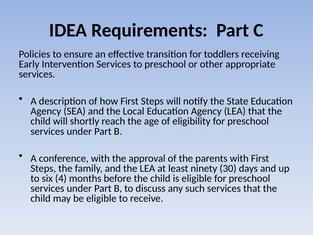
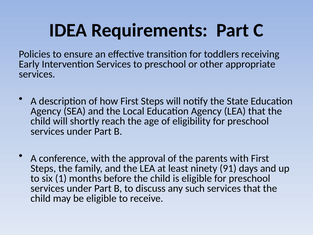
30: 30 -> 91
4: 4 -> 1
